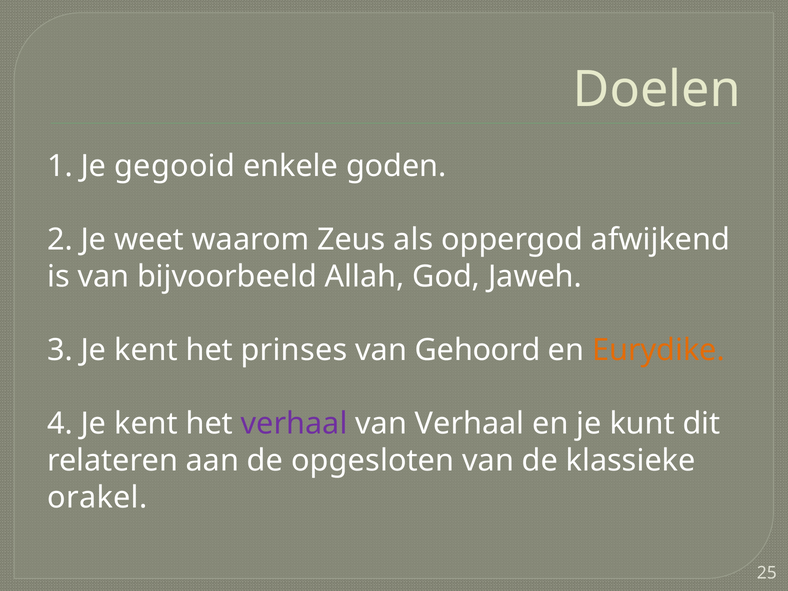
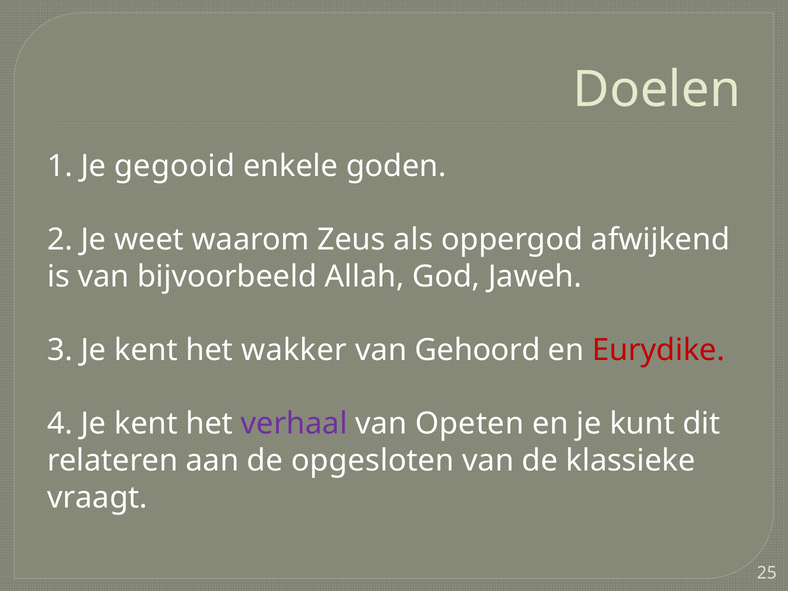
prinses: prinses -> wakker
Eurydike colour: orange -> red
van Verhaal: Verhaal -> Opeten
orakel: orakel -> vraagt
